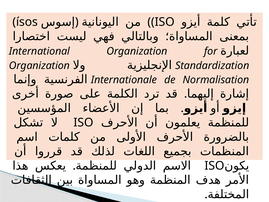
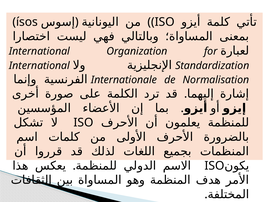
Organization at (39, 65): Organization -> International
